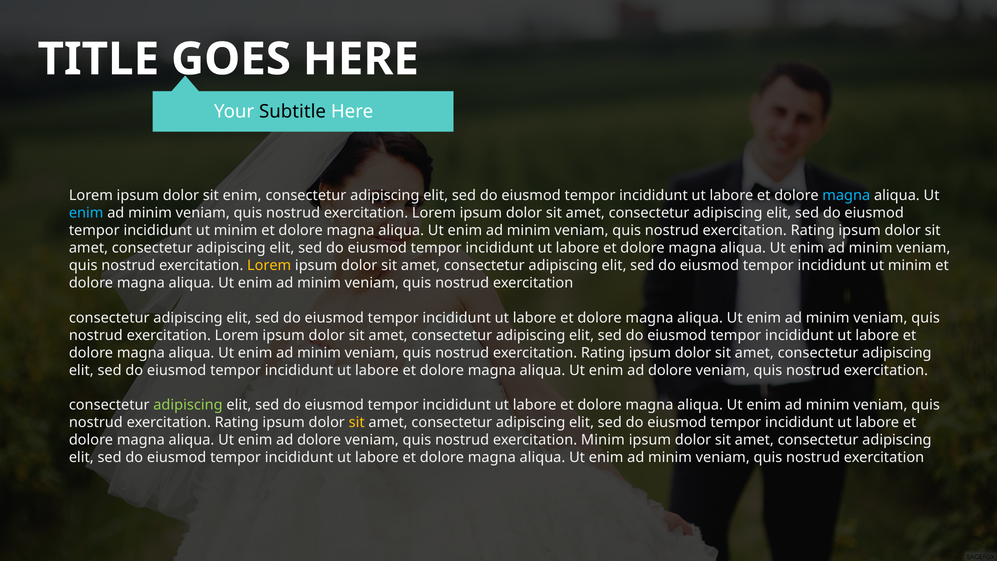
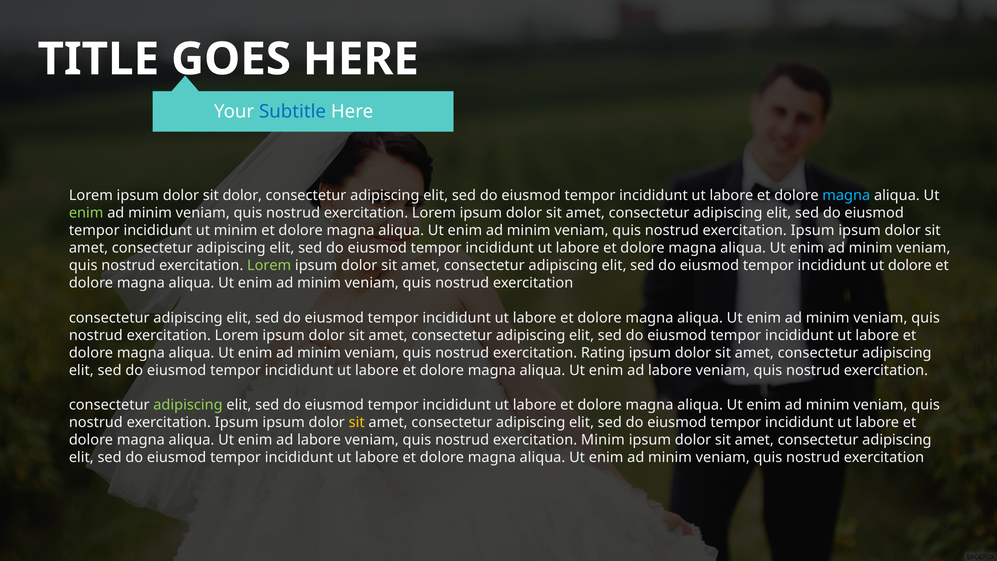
Subtitle colour: black -> blue
sit enim: enim -> dolor
enim at (86, 213) colour: light blue -> light green
Rating at (813, 230): Rating -> Ipsum
Lorem at (269, 265) colour: yellow -> light green
minim at (910, 265): minim -> dolore
dolore at (670, 370): dolore -> labore
Rating at (237, 422): Rating -> Ipsum
dolore at (319, 440): dolore -> labore
